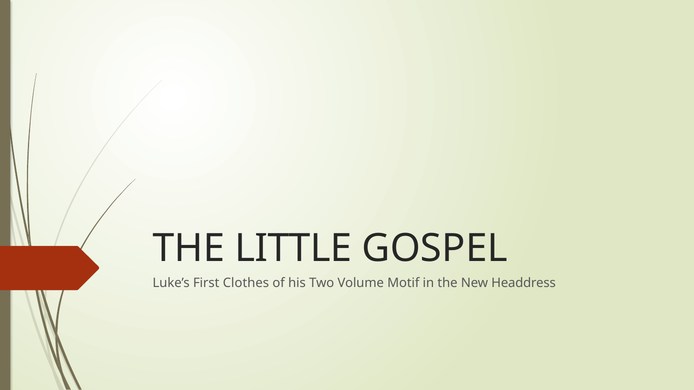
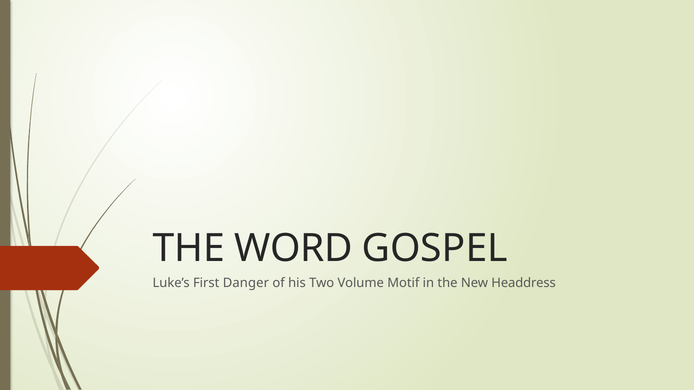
LITTLE: LITTLE -> WORD
Clothes: Clothes -> Danger
